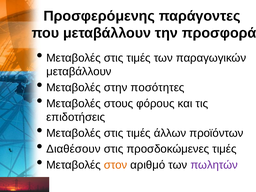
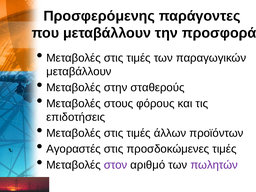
ποσότητες: ποσότητες -> σταθερούς
Διαθέσουν: Διαθέσουν -> Αγοραστές
στον colour: orange -> purple
